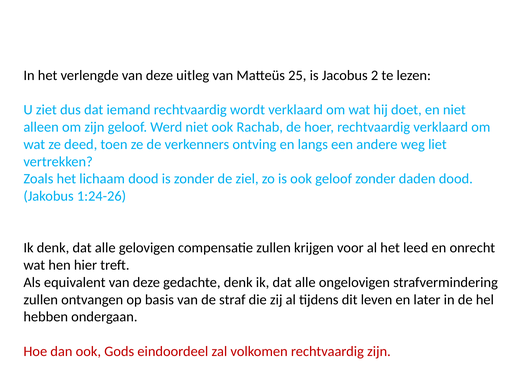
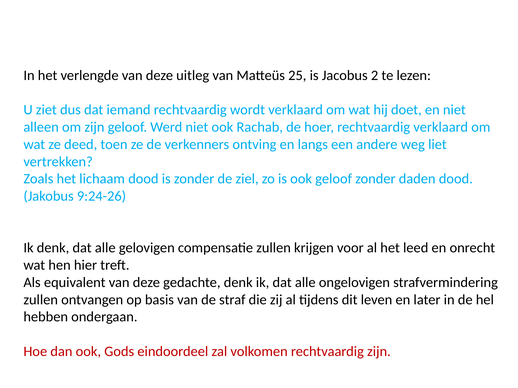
1:24-26: 1:24-26 -> 9:24-26
